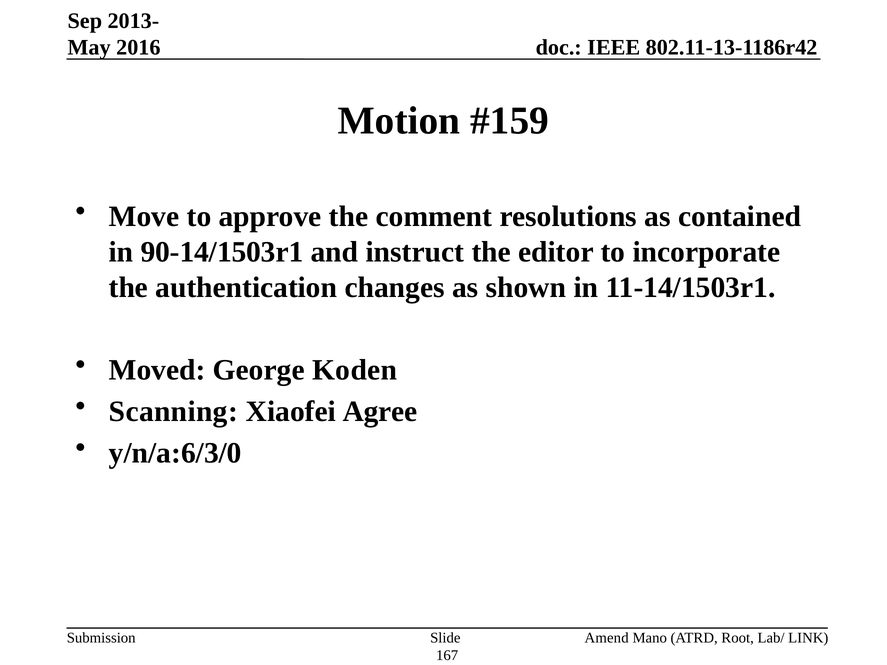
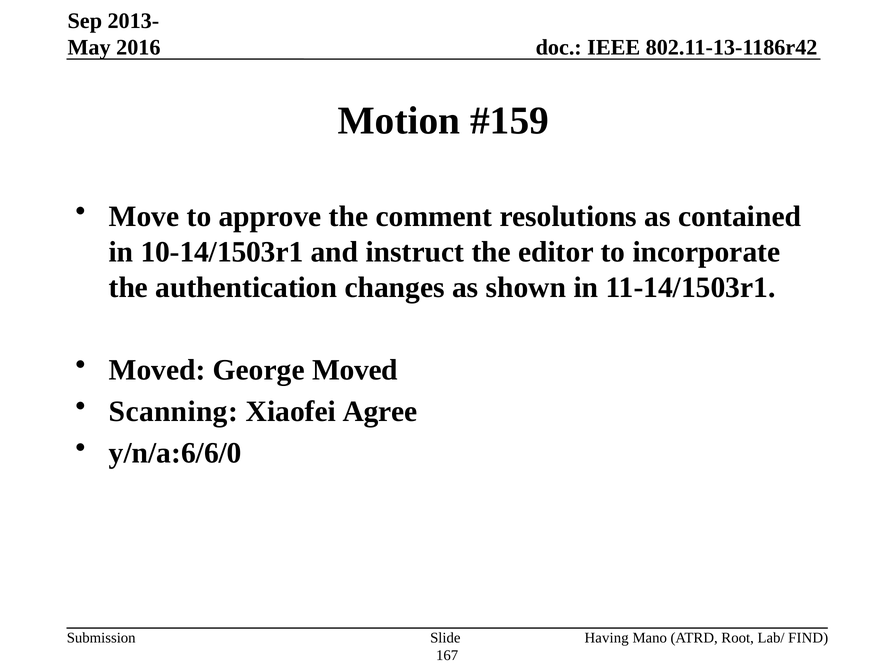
90-14/1503r1: 90-14/1503r1 -> 10-14/1503r1
George Koden: Koden -> Moved
y/n/a:6/3/0: y/n/a:6/3/0 -> y/n/a:6/6/0
Amend: Amend -> Having
LINK: LINK -> FIND
